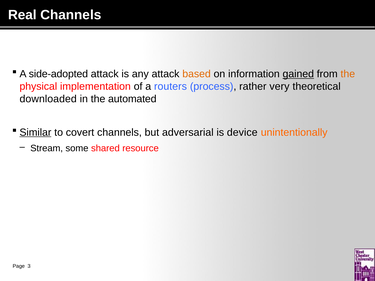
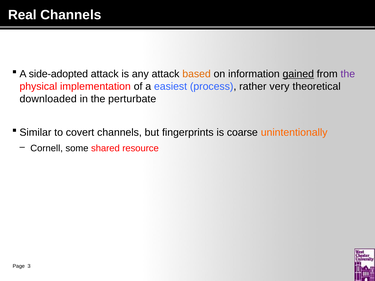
the at (348, 74) colour: orange -> purple
routers: routers -> easiest
automated: automated -> perturbate
Similar underline: present -> none
adversarial: adversarial -> fingerprints
device: device -> coarse
Stream: Stream -> Cornell
